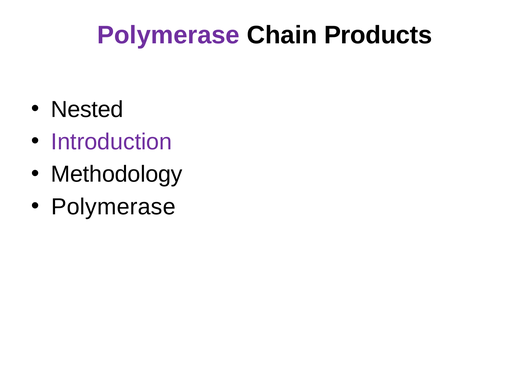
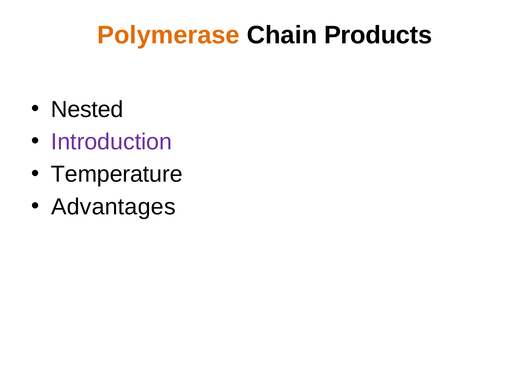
Polymerase at (169, 35) colour: purple -> orange
Methodology: Methodology -> Temperature
Polymerase at (113, 207): Polymerase -> Advantages
